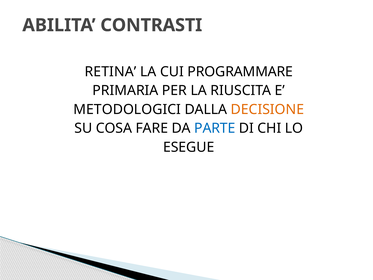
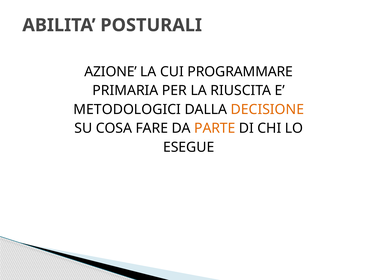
CONTRASTI: CONTRASTI -> POSTURALI
RETINA: RETINA -> AZIONE
PARTE colour: blue -> orange
